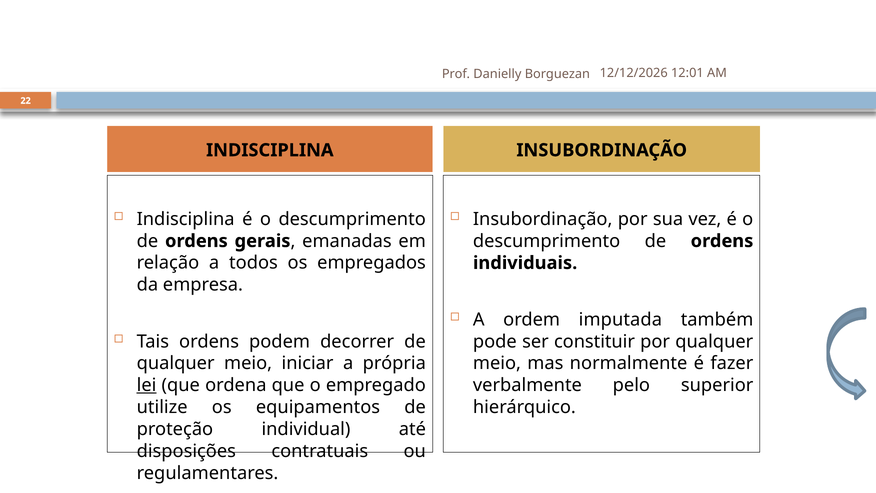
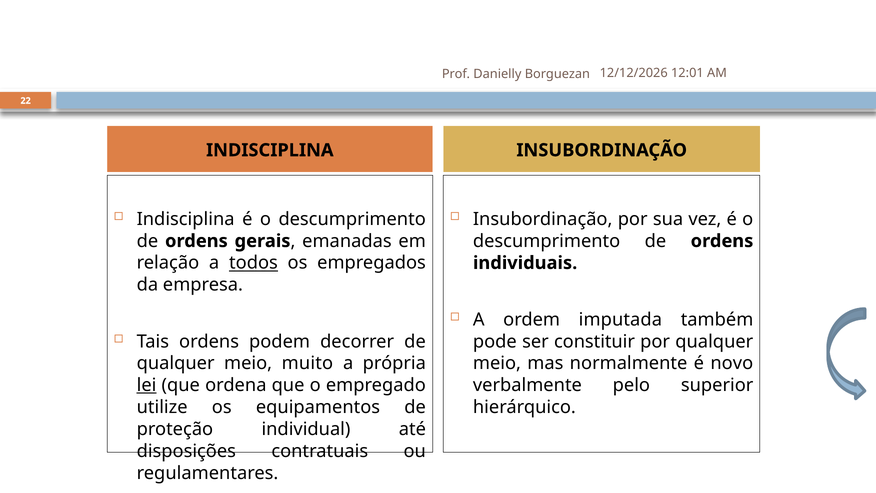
todos underline: none -> present
iniciar: iniciar -> muito
fazer: fazer -> novo
